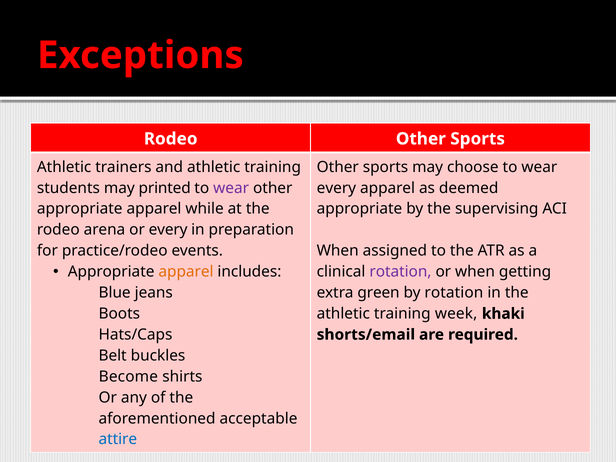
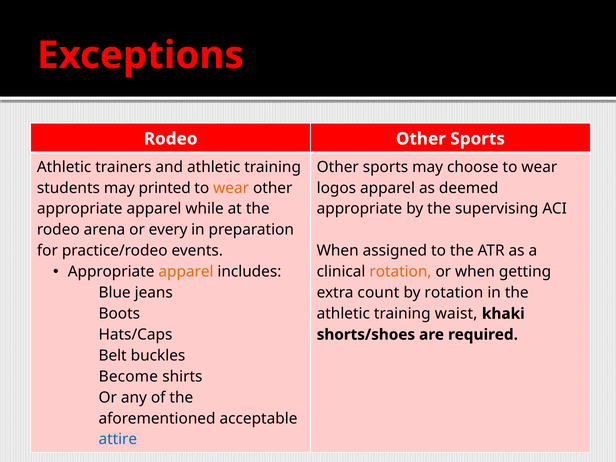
wear at (231, 188) colour: purple -> orange
every at (336, 188): every -> logos
rotation at (400, 272) colour: purple -> orange
green: green -> count
week: week -> waist
shorts/email: shorts/email -> shorts/shoes
